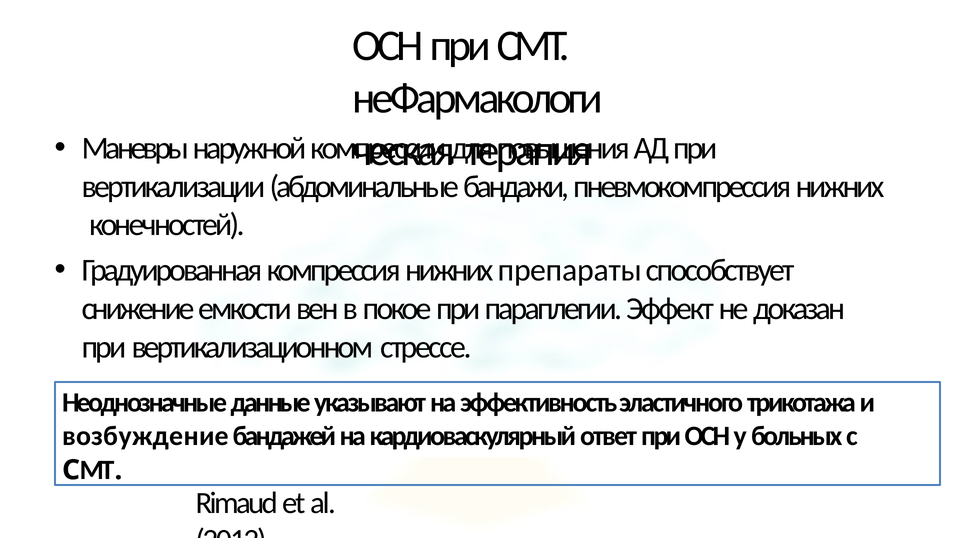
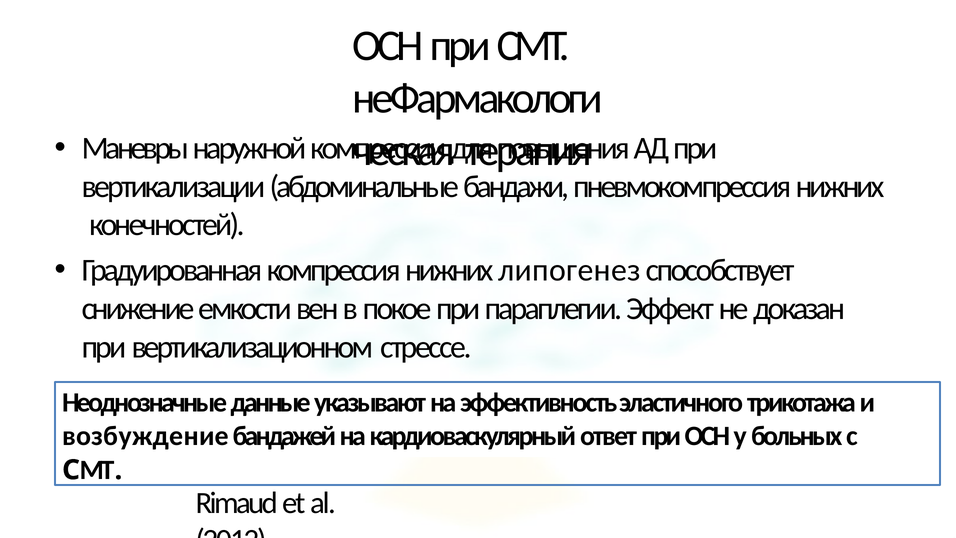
препараты: препараты -> липогенез
